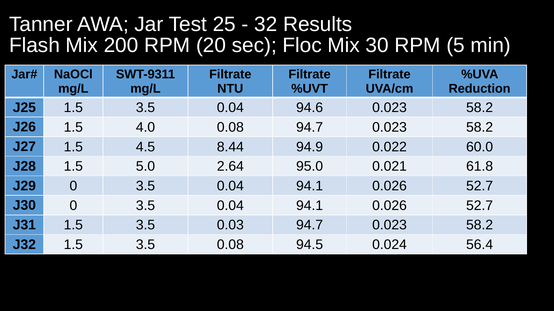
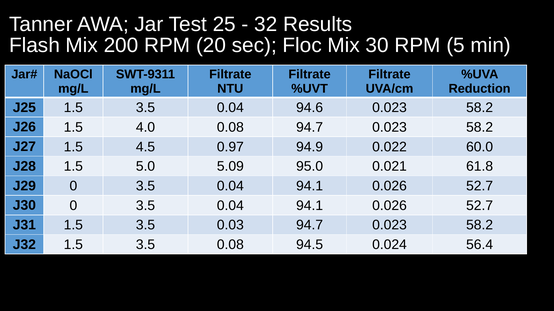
8.44: 8.44 -> 0.97
2.64: 2.64 -> 5.09
